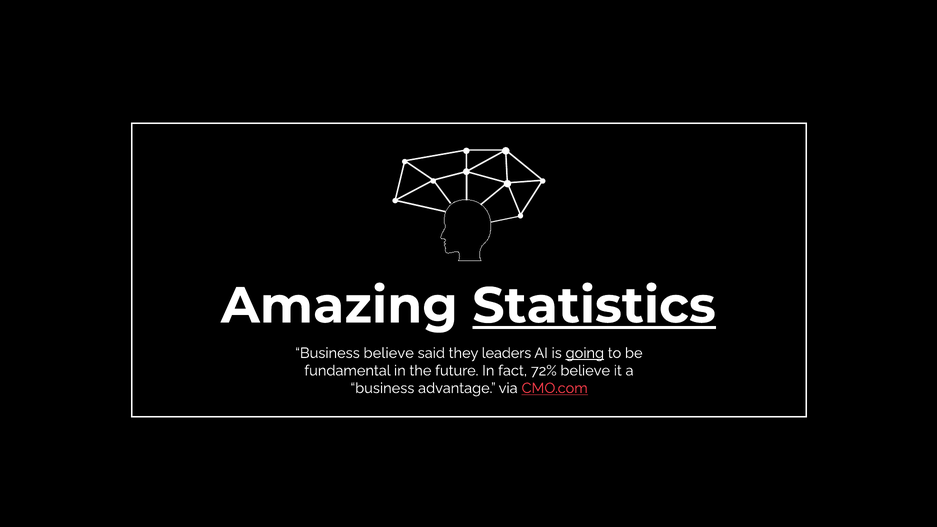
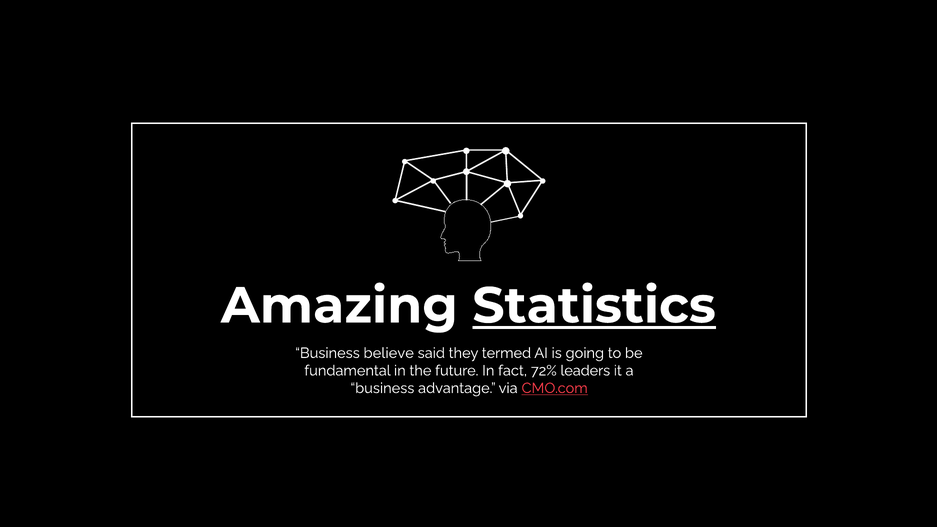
leaders: leaders -> termed
going underline: present -> none
72% believe: believe -> leaders
